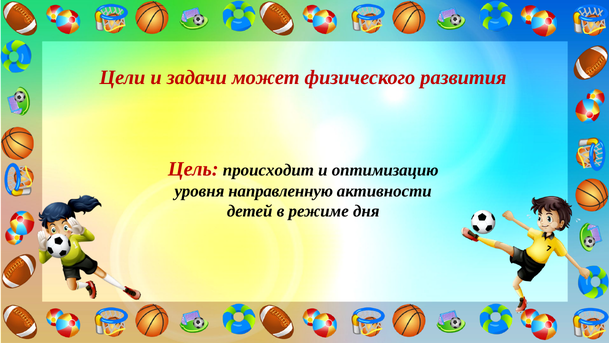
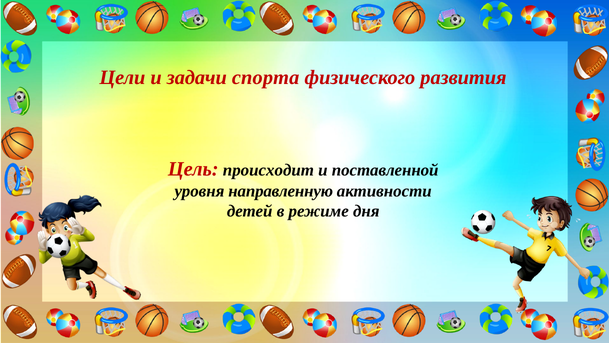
может: может -> спорта
оптимизацию: оптимизацию -> поставленной
